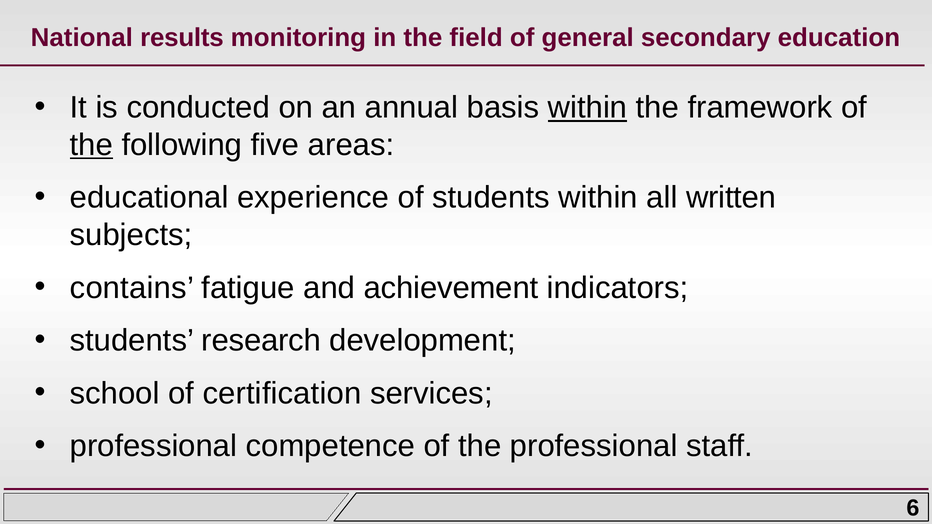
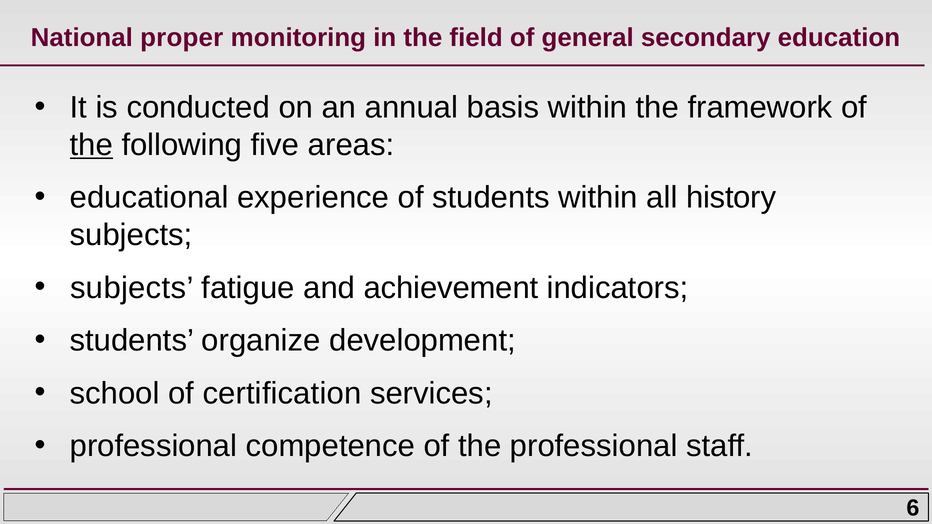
results: results -> proper
within at (587, 108) underline: present -> none
written: written -> history
contains at (132, 288): contains -> subjects
research: research -> organize
